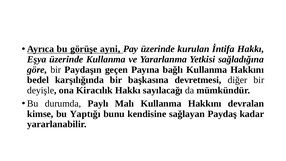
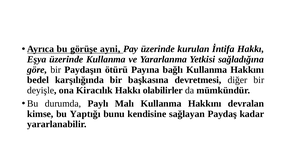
geçen: geçen -> ötürü
sayılacağı: sayılacağı -> olabilirler
